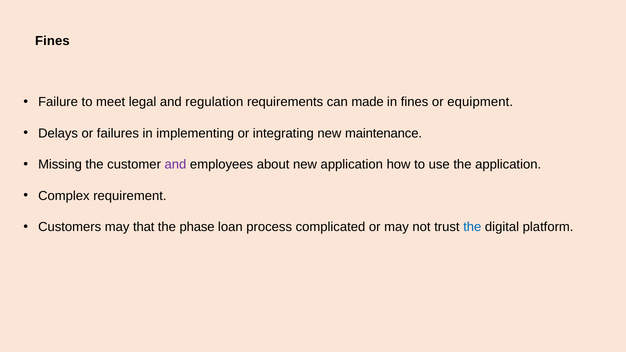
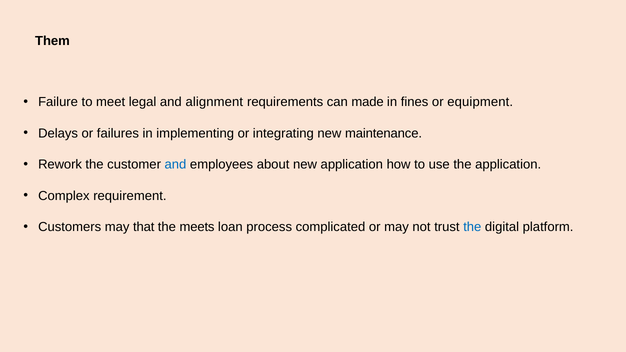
Fines at (52, 41): Fines -> Them
regulation: regulation -> alignment
Missing: Missing -> Rework
and at (175, 165) colour: purple -> blue
phase: phase -> meets
